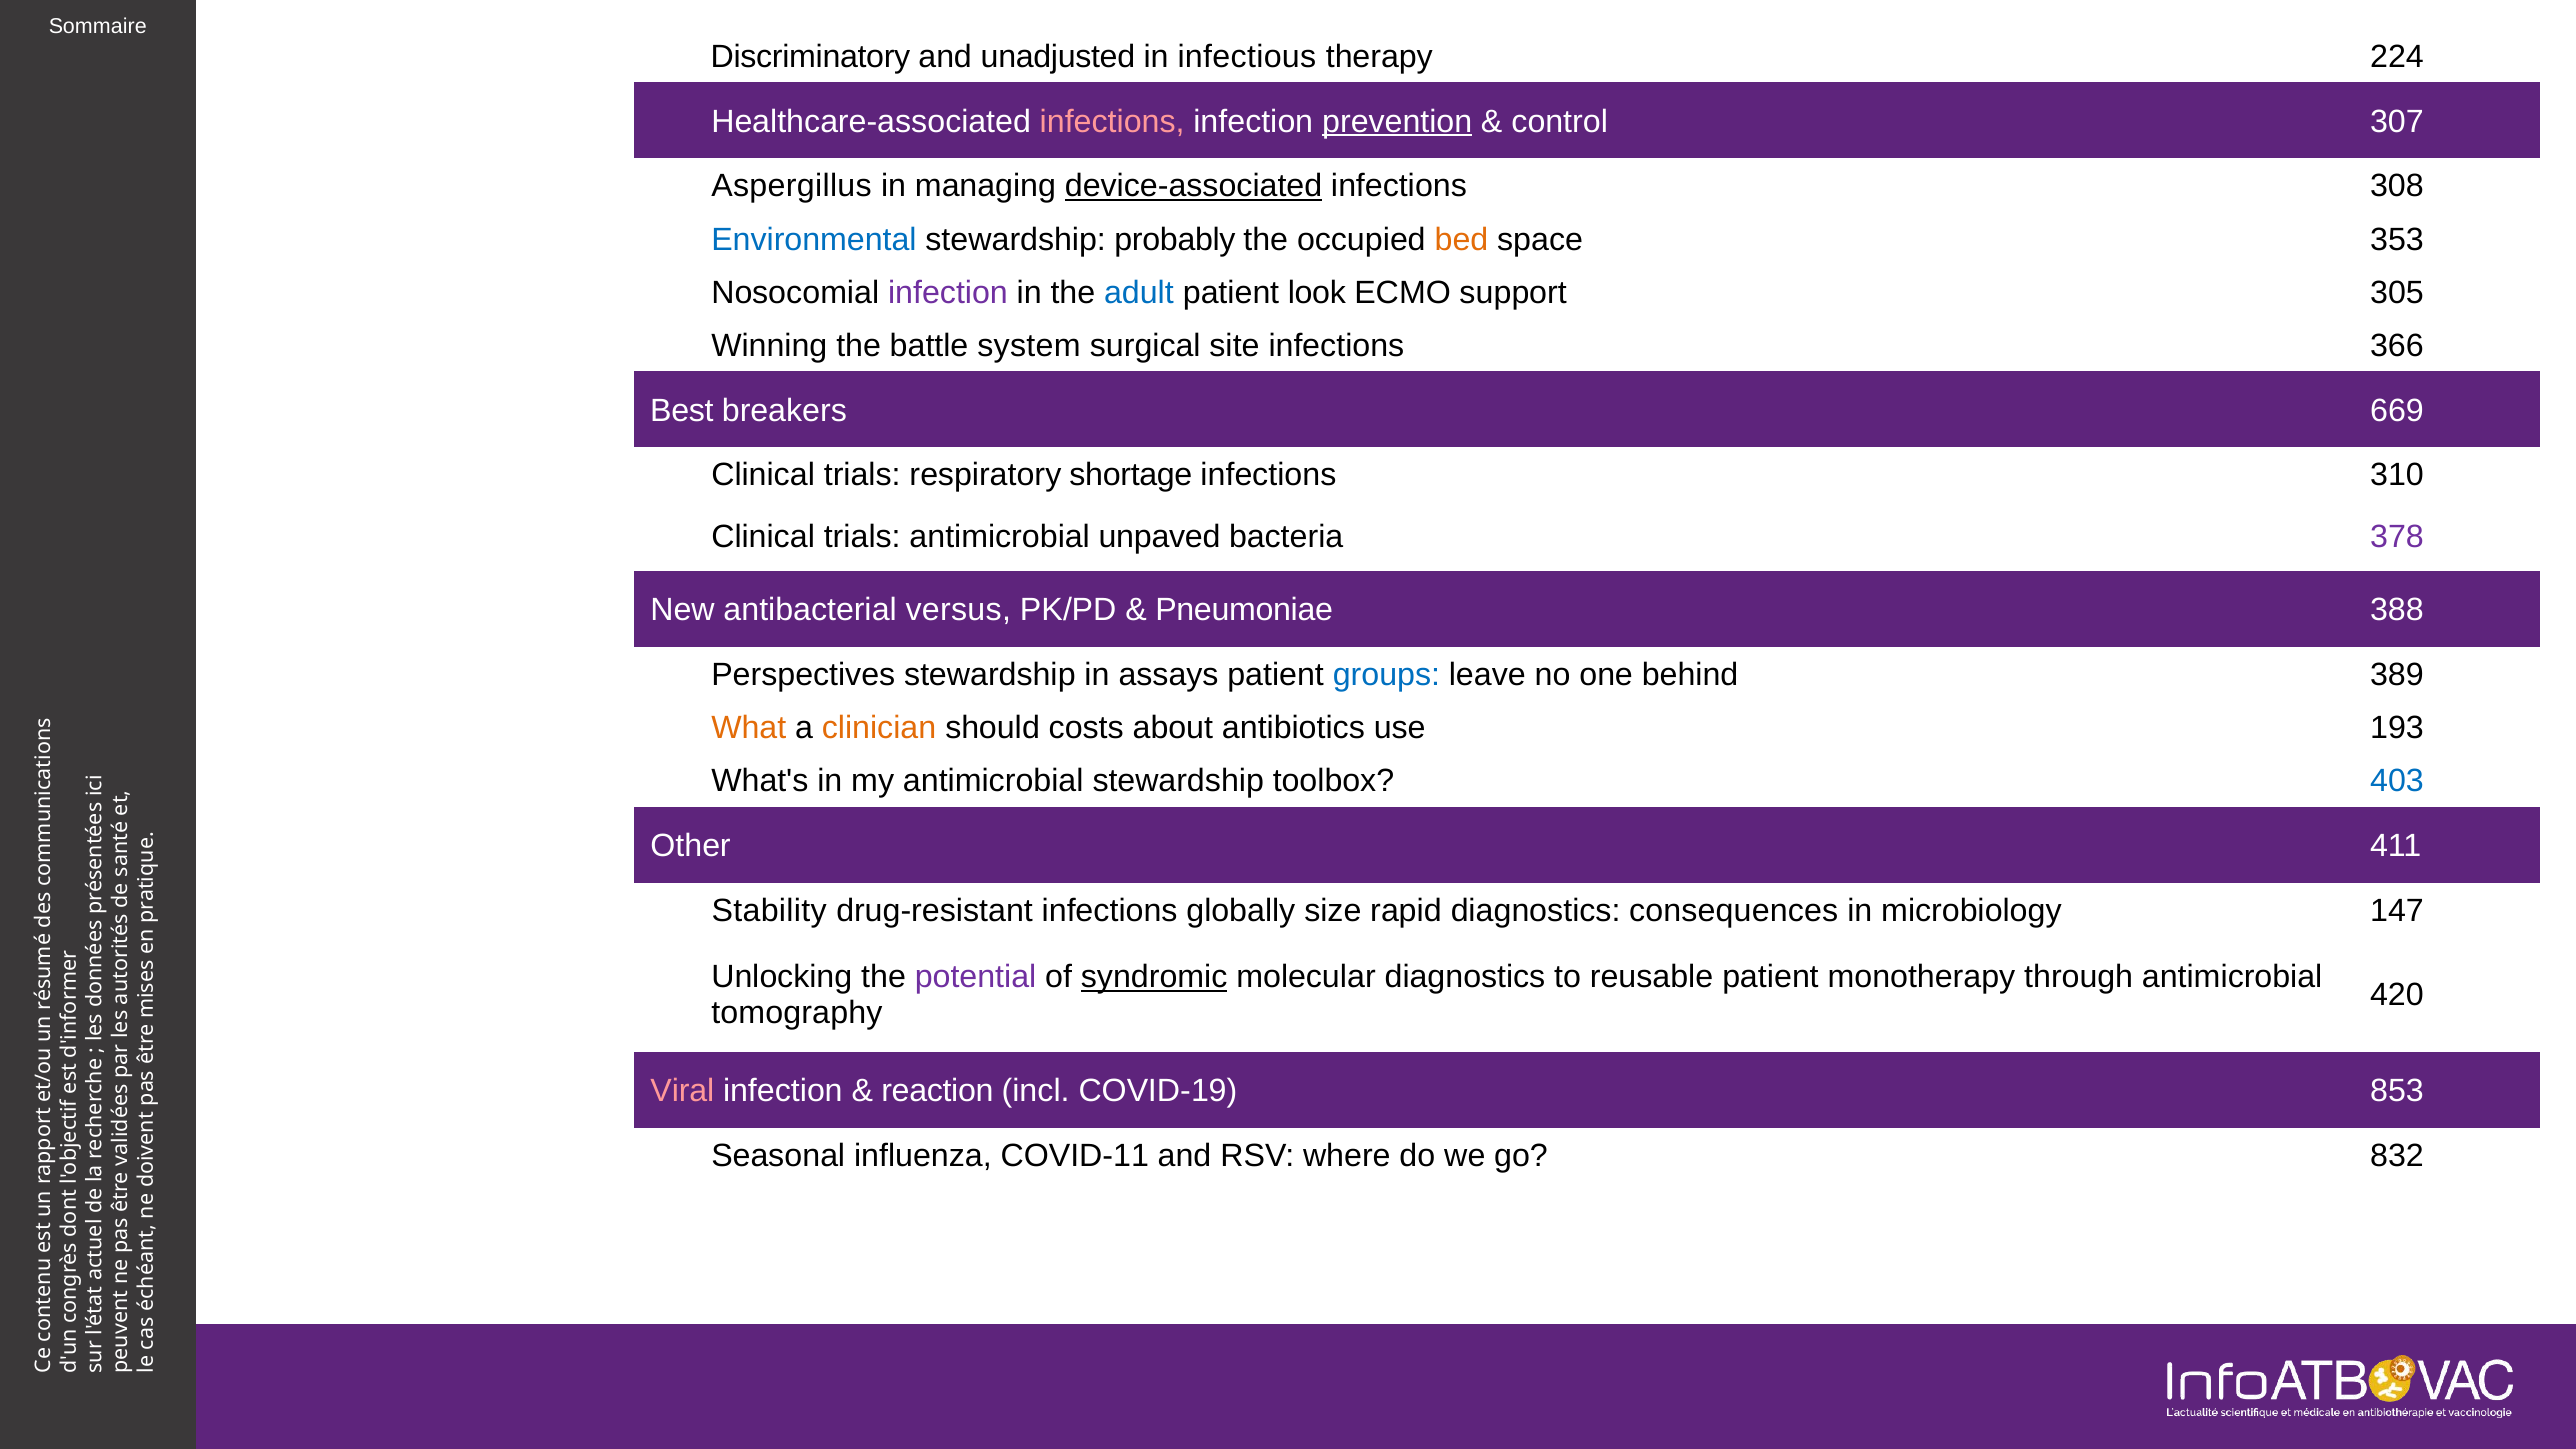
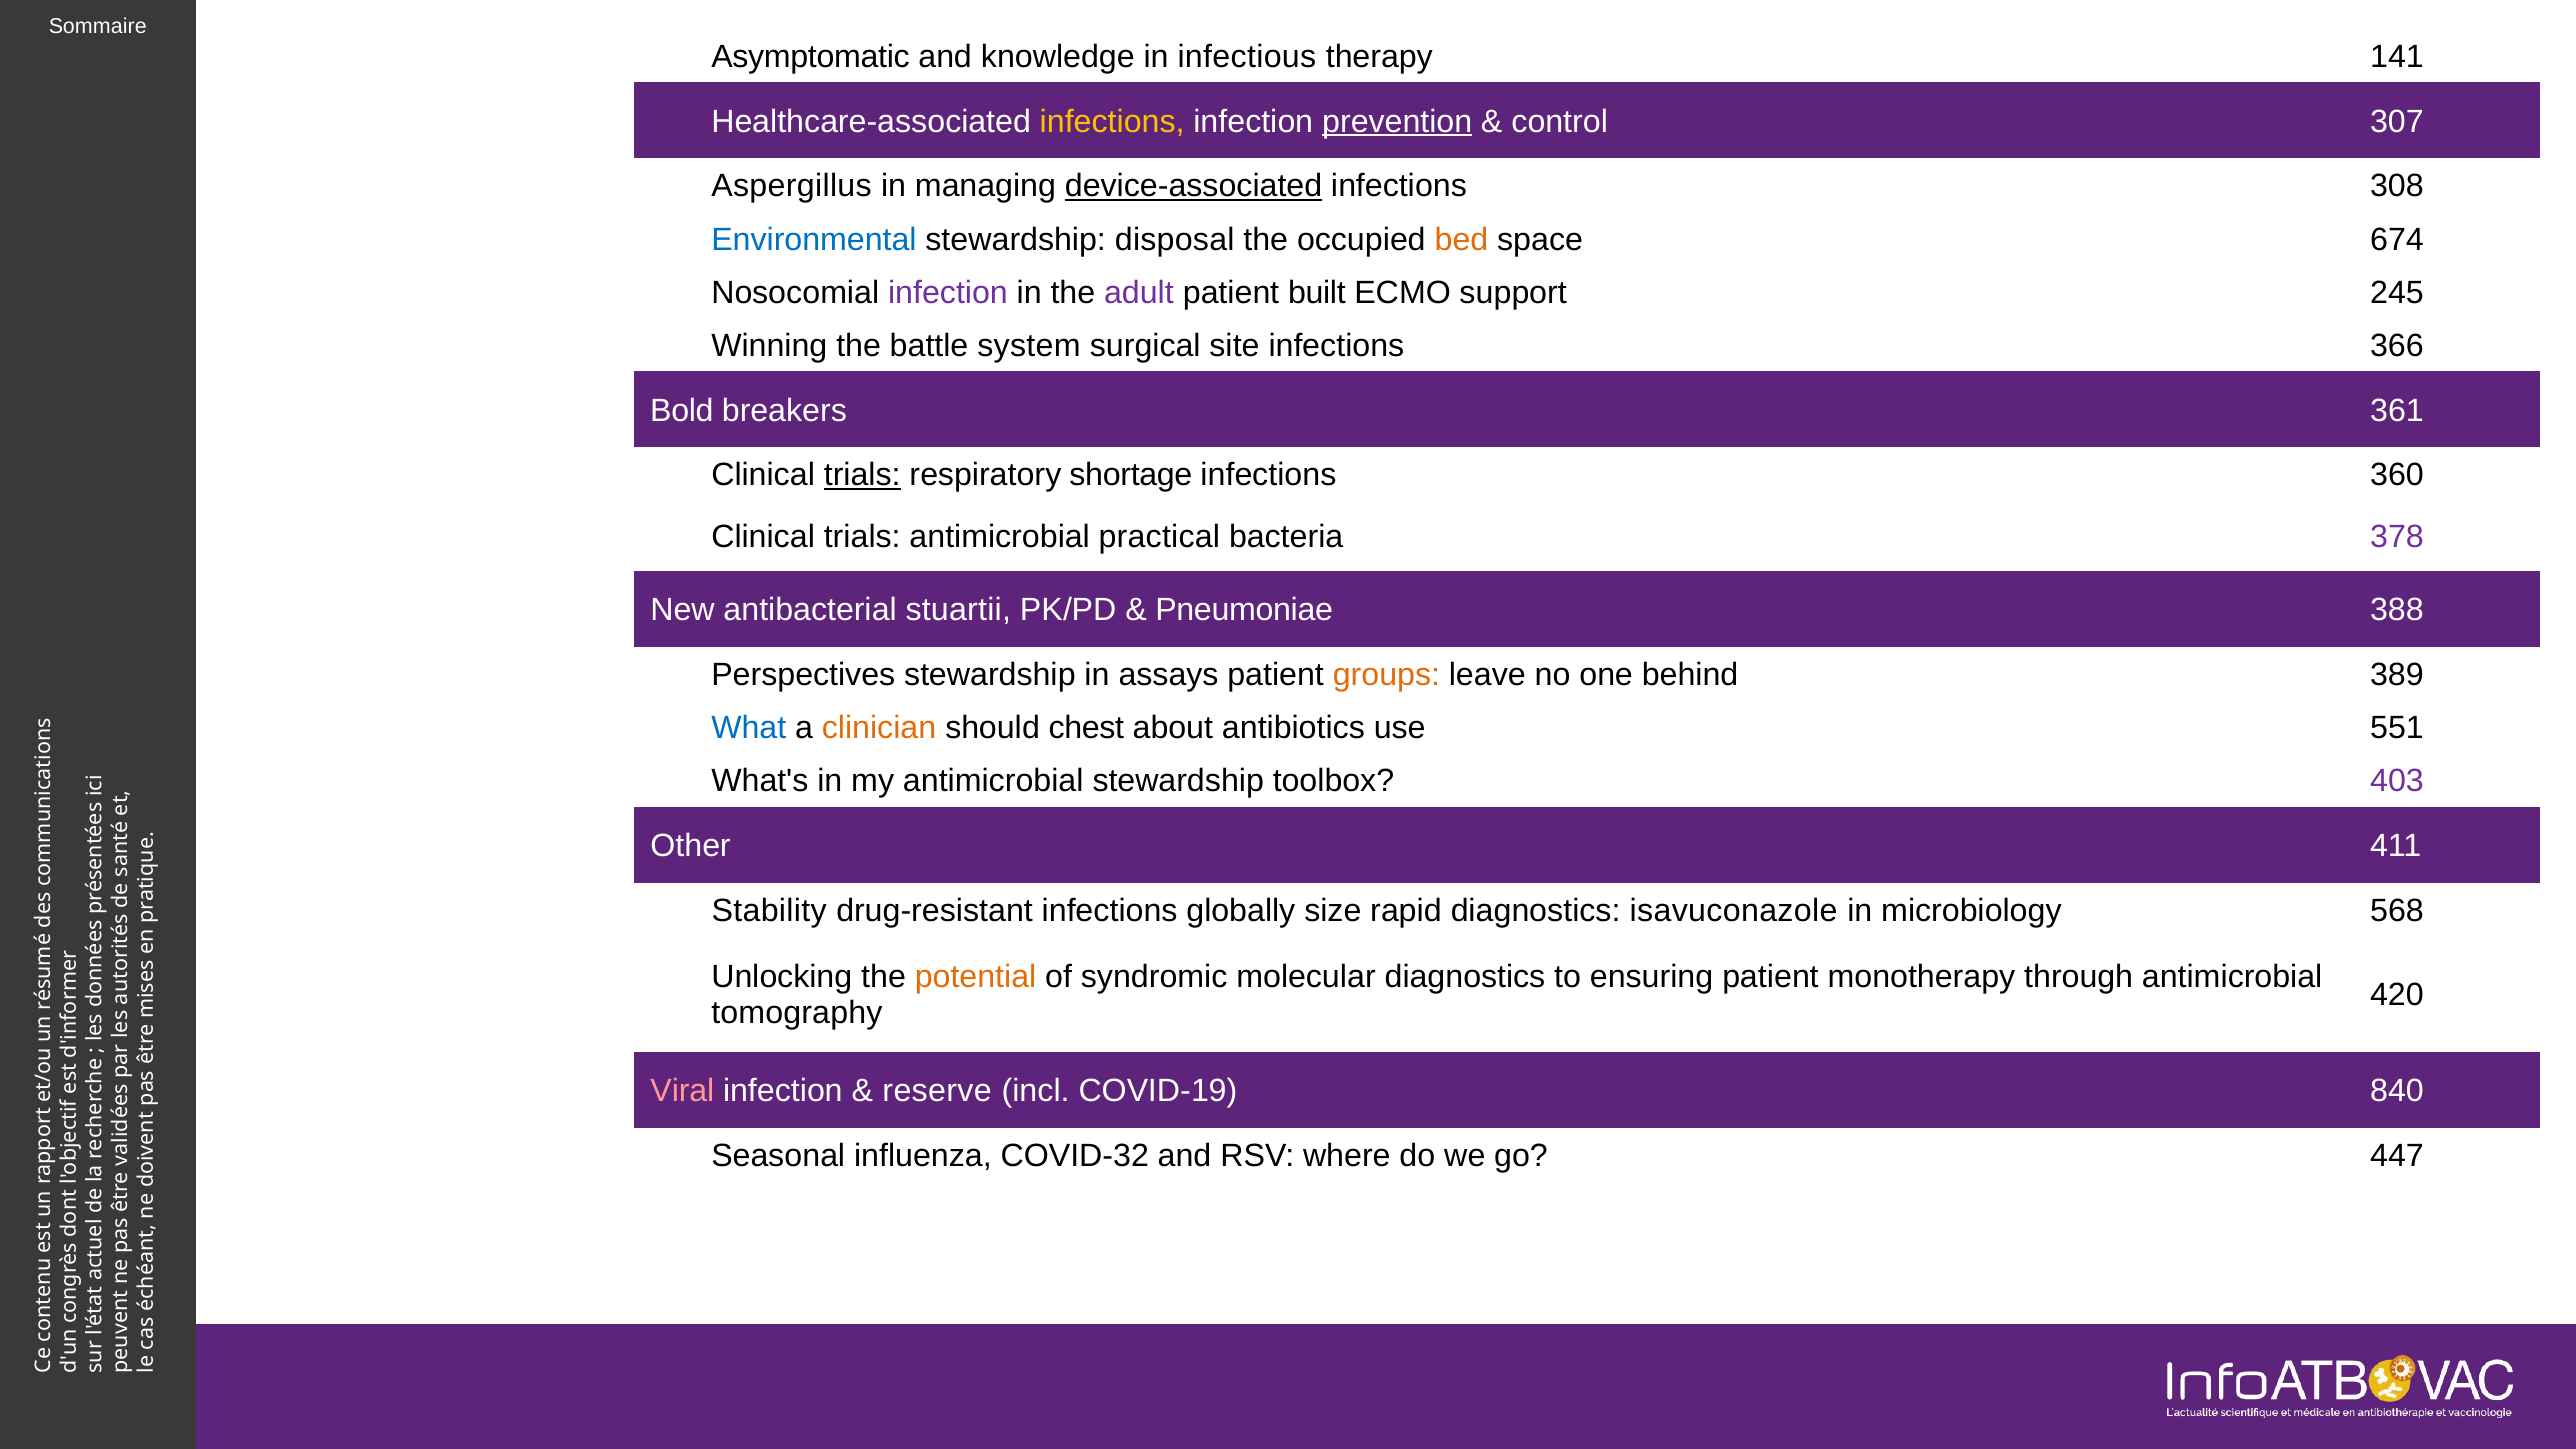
Discriminatory: Discriminatory -> Asymptomatic
unadjusted: unadjusted -> knowledge
224: 224 -> 141
infections at (1112, 122) colour: pink -> yellow
probably: probably -> disposal
353: 353 -> 674
adult colour: blue -> purple
look: look -> built
305: 305 -> 245
Best: Best -> Bold
669: 669 -> 361
trials at (862, 475) underline: none -> present
310: 310 -> 360
unpaved: unpaved -> practical
versus: versus -> stuartii
groups colour: blue -> orange
What colour: orange -> blue
costs: costs -> chest
193: 193 -> 551
403 colour: blue -> purple
consequences: consequences -> isavuconazole
147: 147 -> 568
potential colour: purple -> orange
syndromic underline: present -> none
reusable: reusable -> ensuring
reaction: reaction -> reserve
853: 853 -> 840
COVID-11: COVID-11 -> COVID-32
832: 832 -> 447
